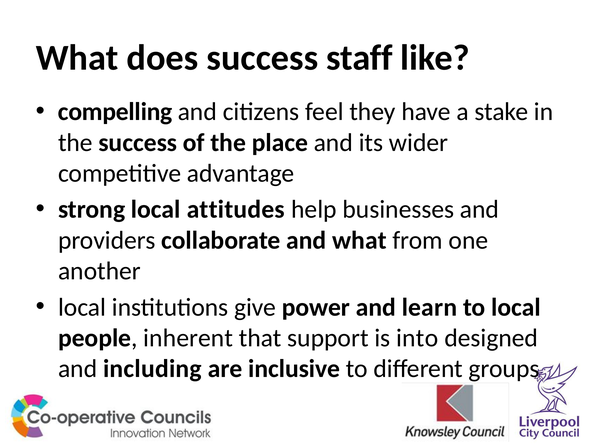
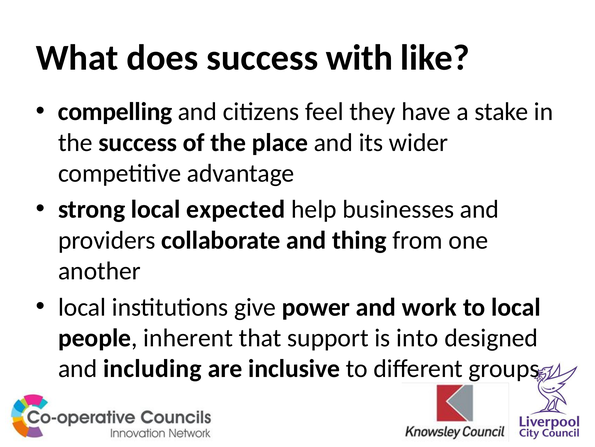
staff: staff -> with
attitudes: attitudes -> expected
and what: what -> thing
learn: learn -> work
